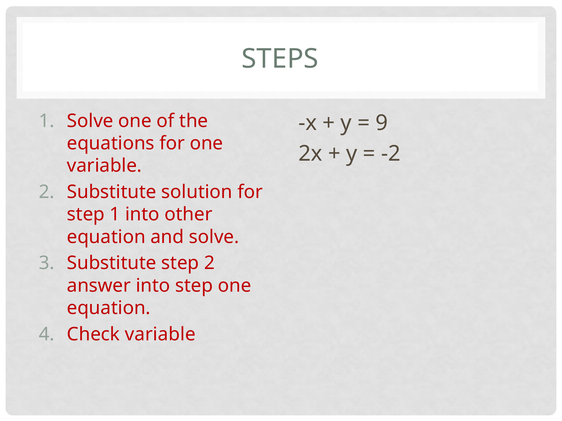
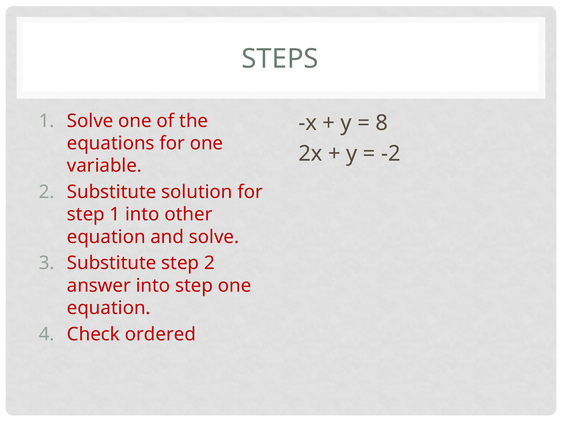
9: 9 -> 8
Check variable: variable -> ordered
